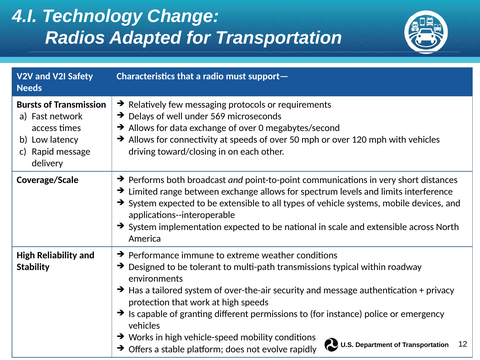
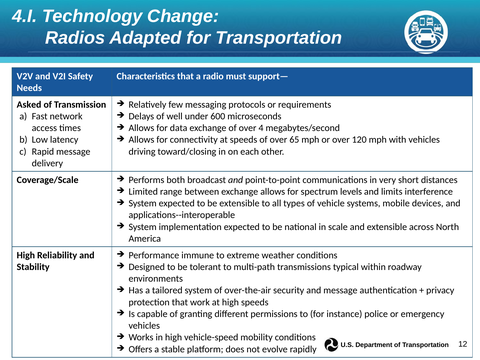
Bursts: Bursts -> Asked
569: 569 -> 600
0: 0 -> 4
50: 50 -> 65
